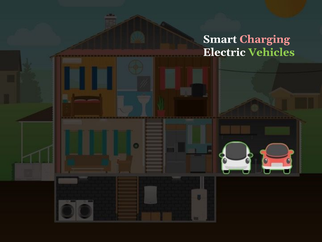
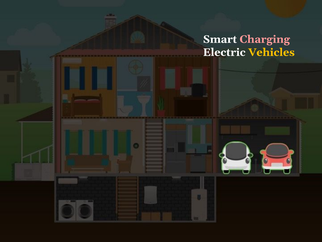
Vehicles colour: light green -> yellow
